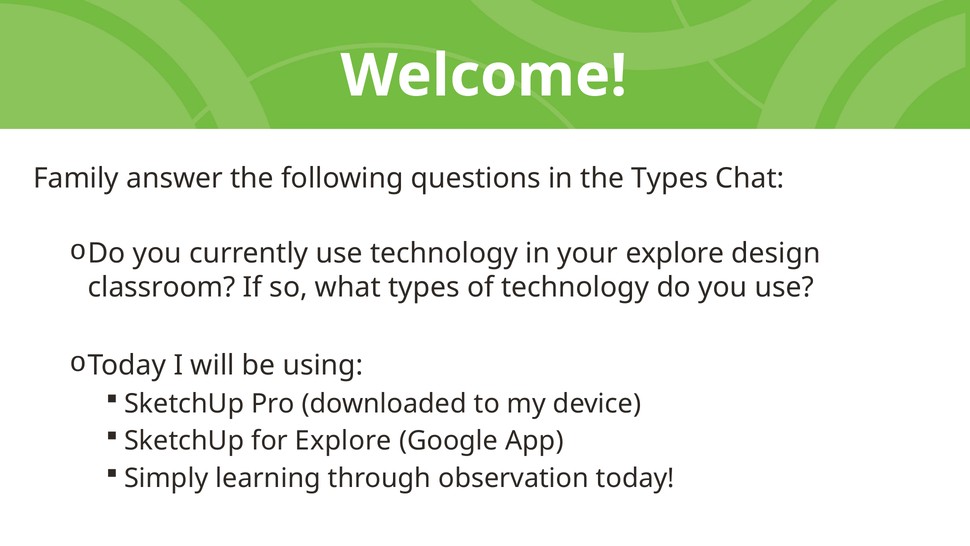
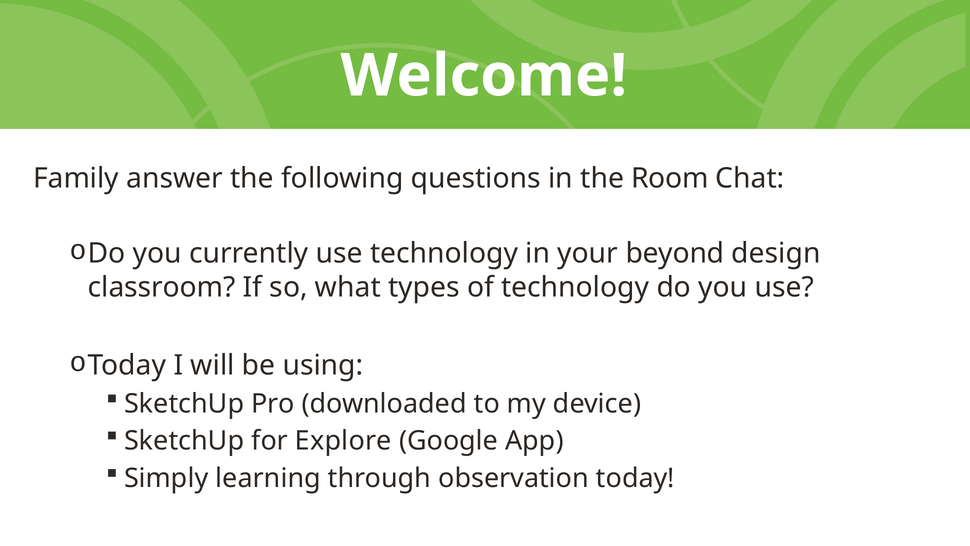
the Types: Types -> Room
your explore: explore -> beyond
